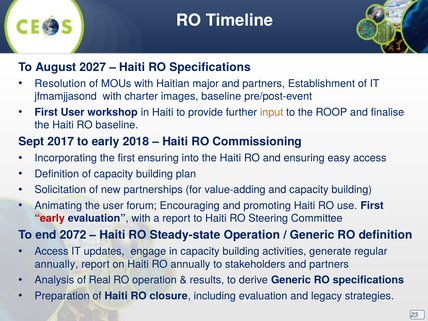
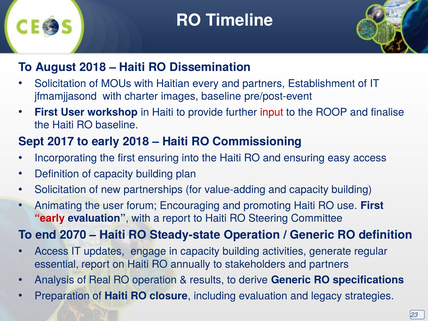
August 2027: 2027 -> 2018
Haiti RO Specifications: Specifications -> Dissemination
Resolution at (60, 84): Resolution -> Solicitation
major: major -> every
input colour: orange -> red
2072: 2072 -> 2070
annually at (56, 264): annually -> essential
